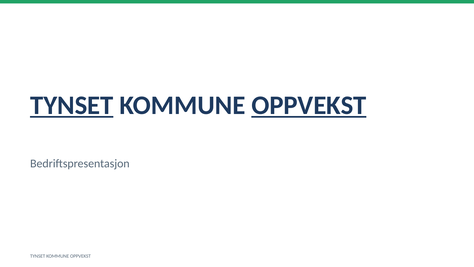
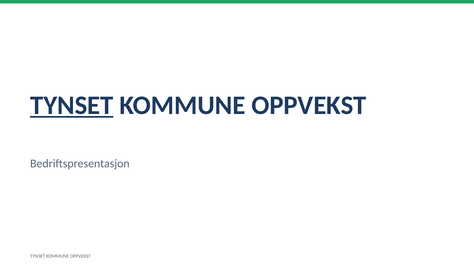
OPPVEKST at (309, 105) underline: present -> none
